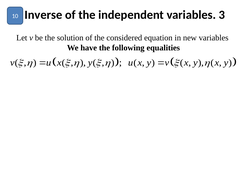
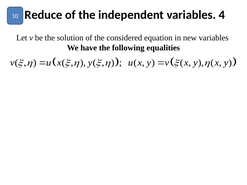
Inverse: Inverse -> Reduce
3: 3 -> 4
